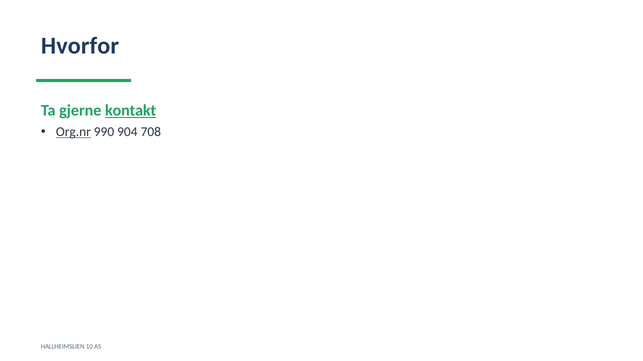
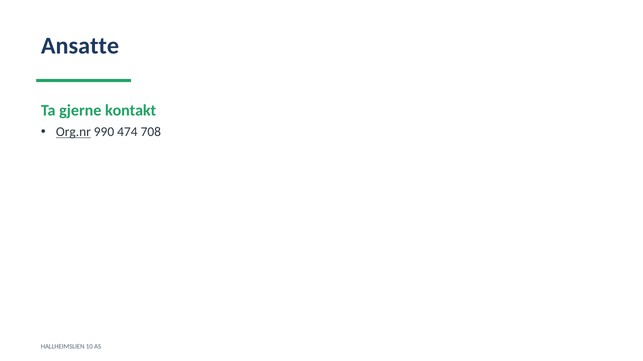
Hvorfor: Hvorfor -> Ansatte
kontakt underline: present -> none
904: 904 -> 474
